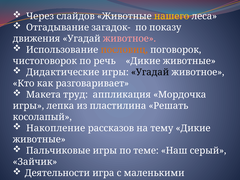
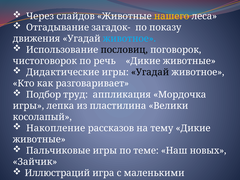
животное at (129, 39) colour: pink -> light blue
пословиц colour: orange -> black
Макета at (44, 95): Макета -> Подбор
Решать: Решать -> Велики
серый: серый -> новых
Деятельности: Деятельности -> Иллюстраций
